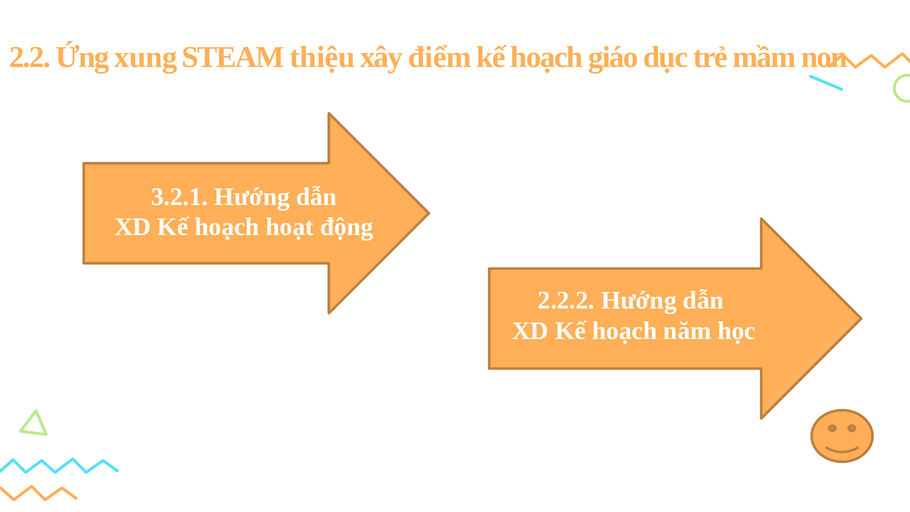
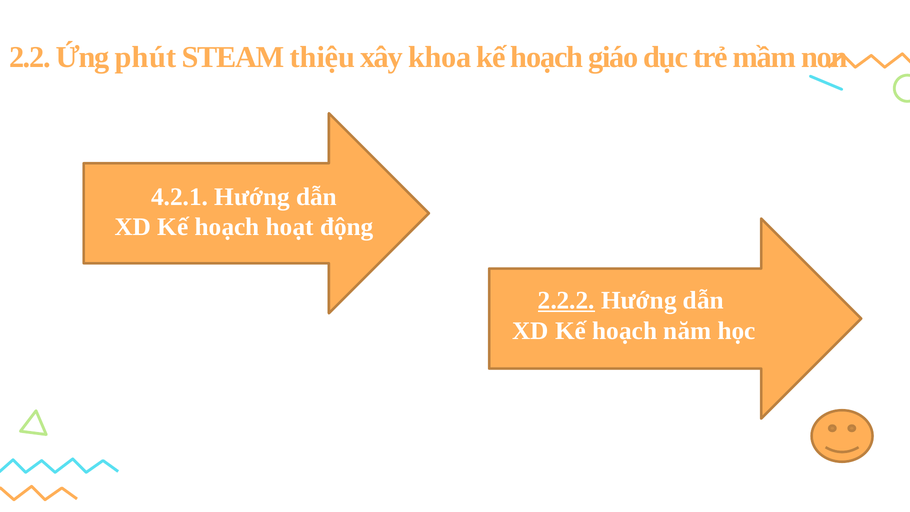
xung: xung -> phút
điểm: điểm -> khoa
3.2.1: 3.2.1 -> 4.2.1
2.2.2 underline: none -> present
